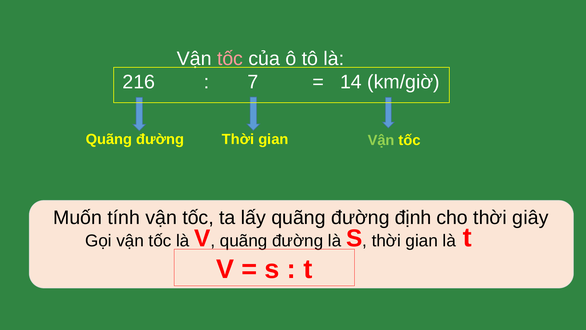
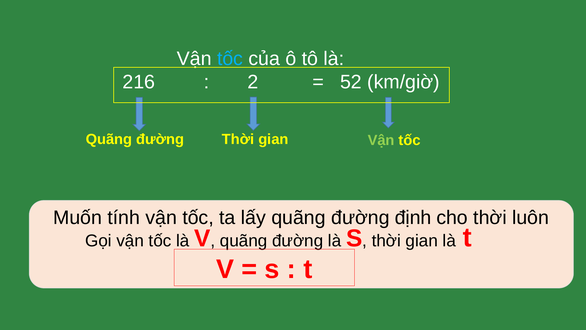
tốc at (230, 59) colour: pink -> light blue
7: 7 -> 2
14: 14 -> 52
giây: giây -> luôn
